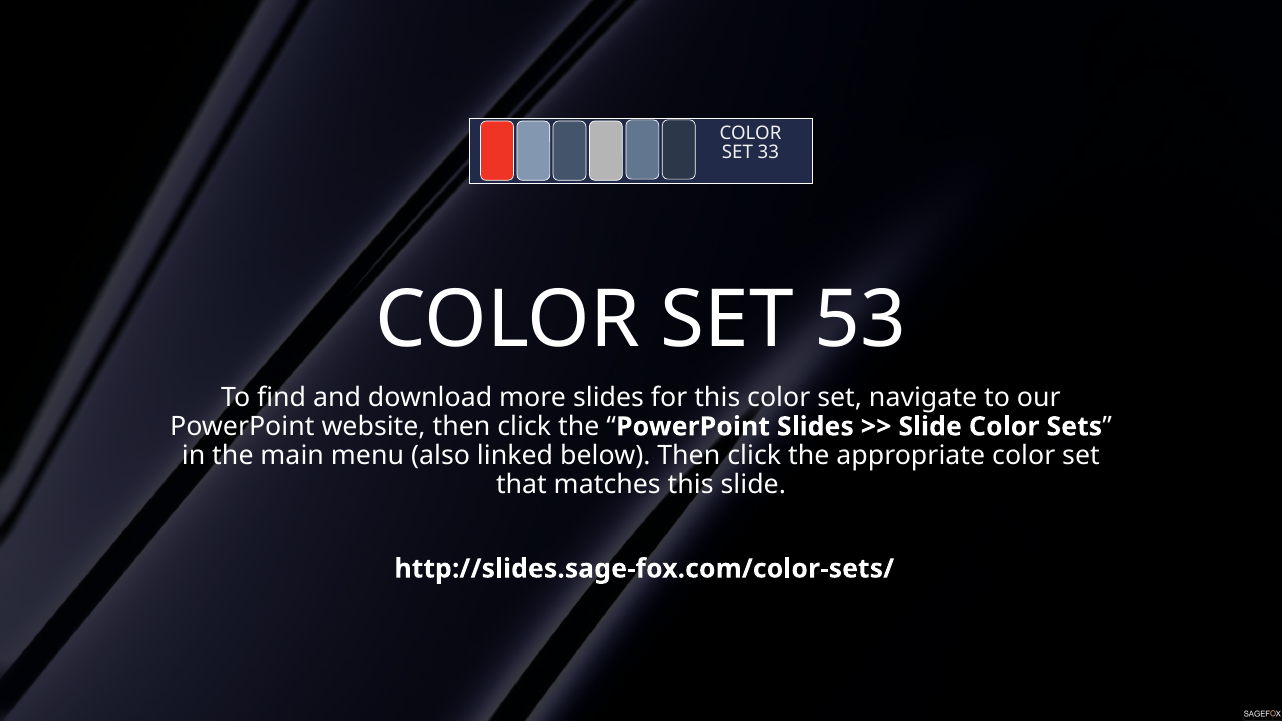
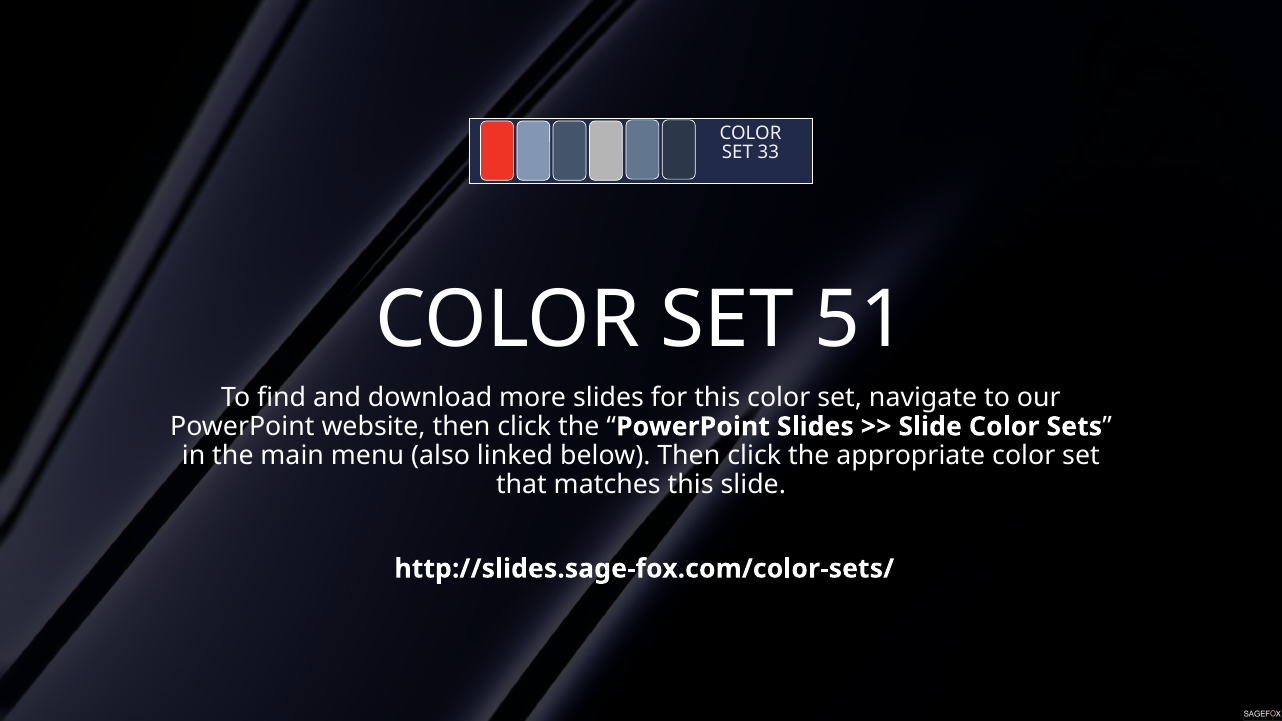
53: 53 -> 51
